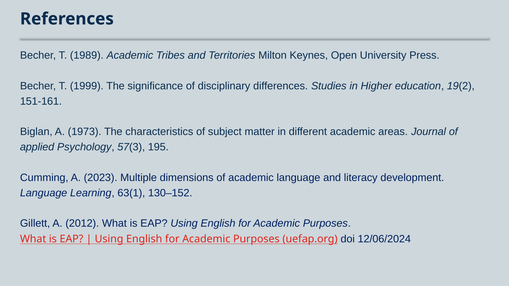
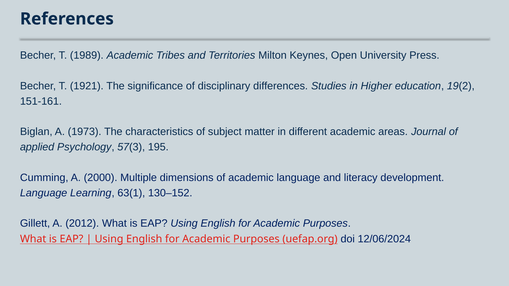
1999: 1999 -> 1921
2023: 2023 -> 2000
